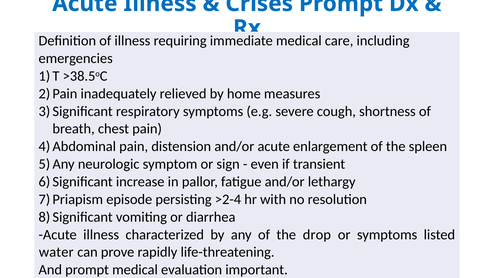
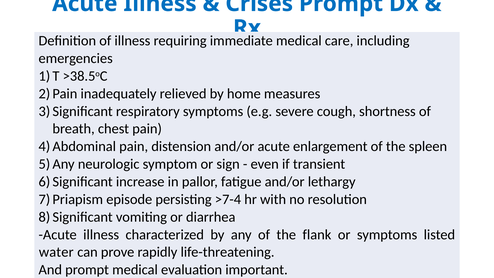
>2-4: >2-4 -> >7-4
drop: drop -> flank
